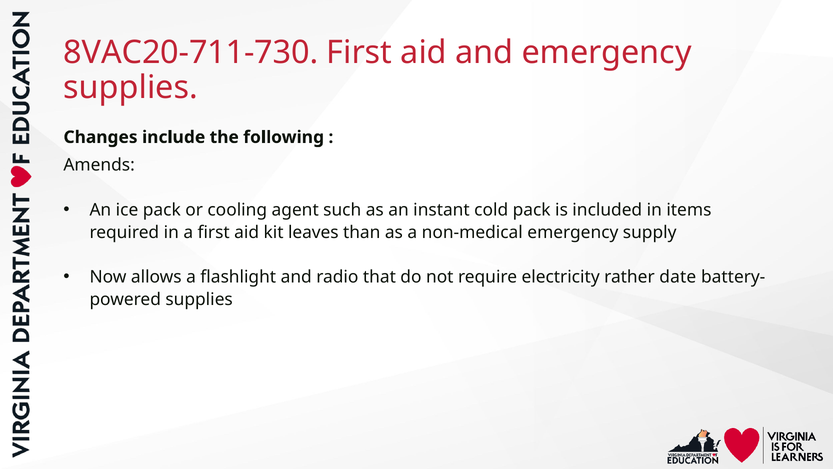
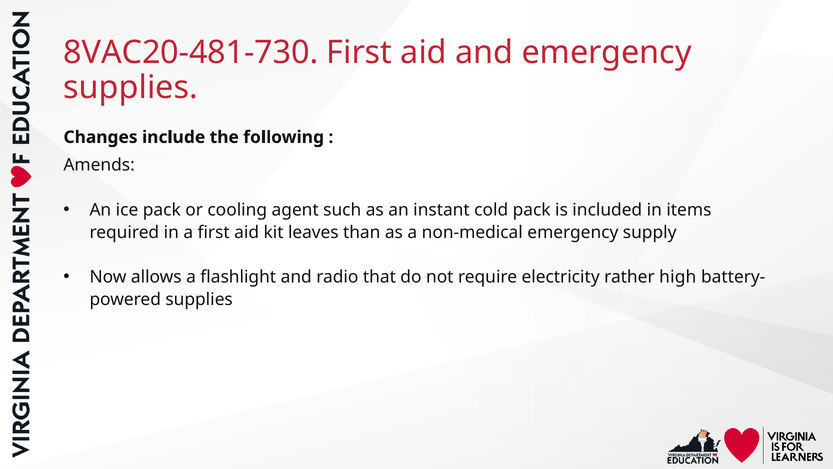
8VAC20-711-730: 8VAC20-711-730 -> 8VAC20-481-730
date: date -> high
